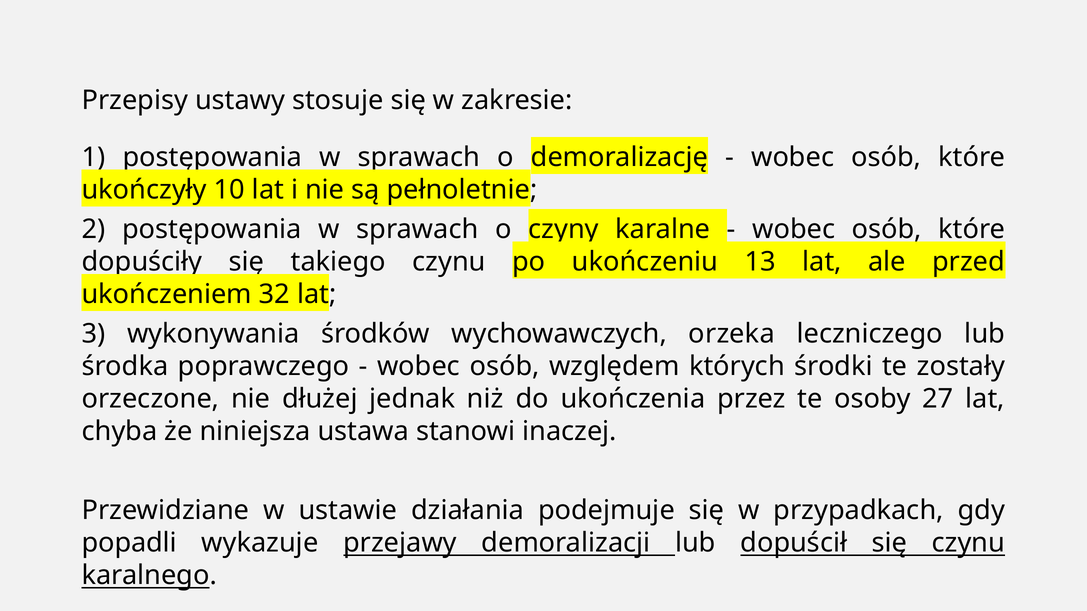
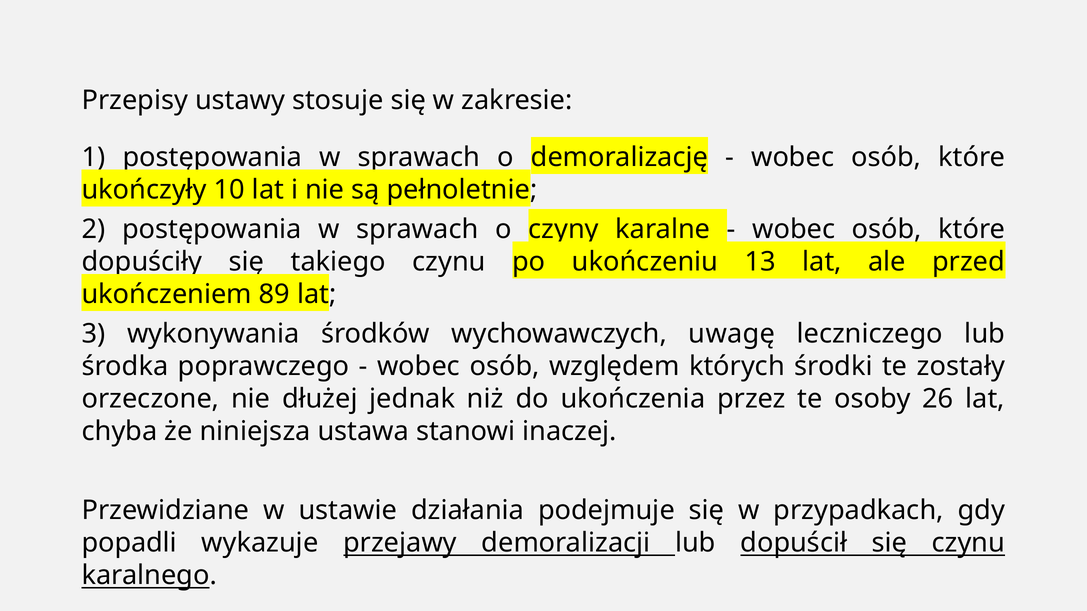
32: 32 -> 89
orzeka: orzeka -> uwagę
27: 27 -> 26
